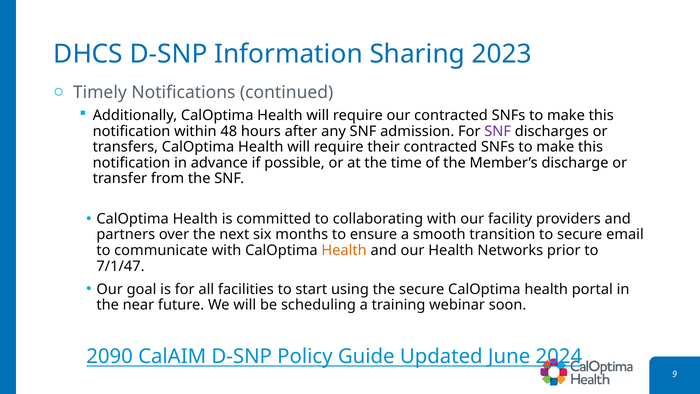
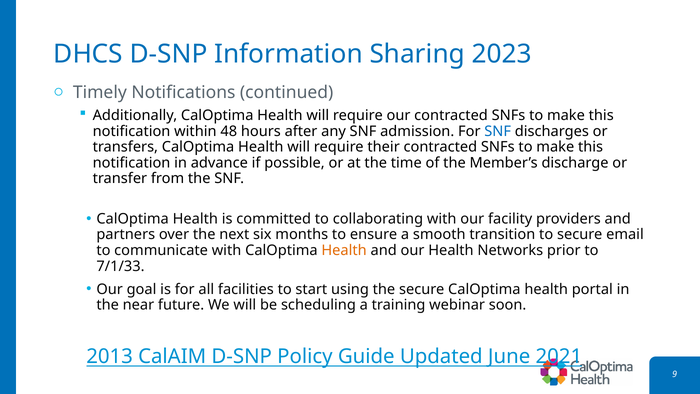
SNF at (498, 131) colour: purple -> blue
7/1/47: 7/1/47 -> 7/1/33
2090: 2090 -> 2013
2024: 2024 -> 2021
